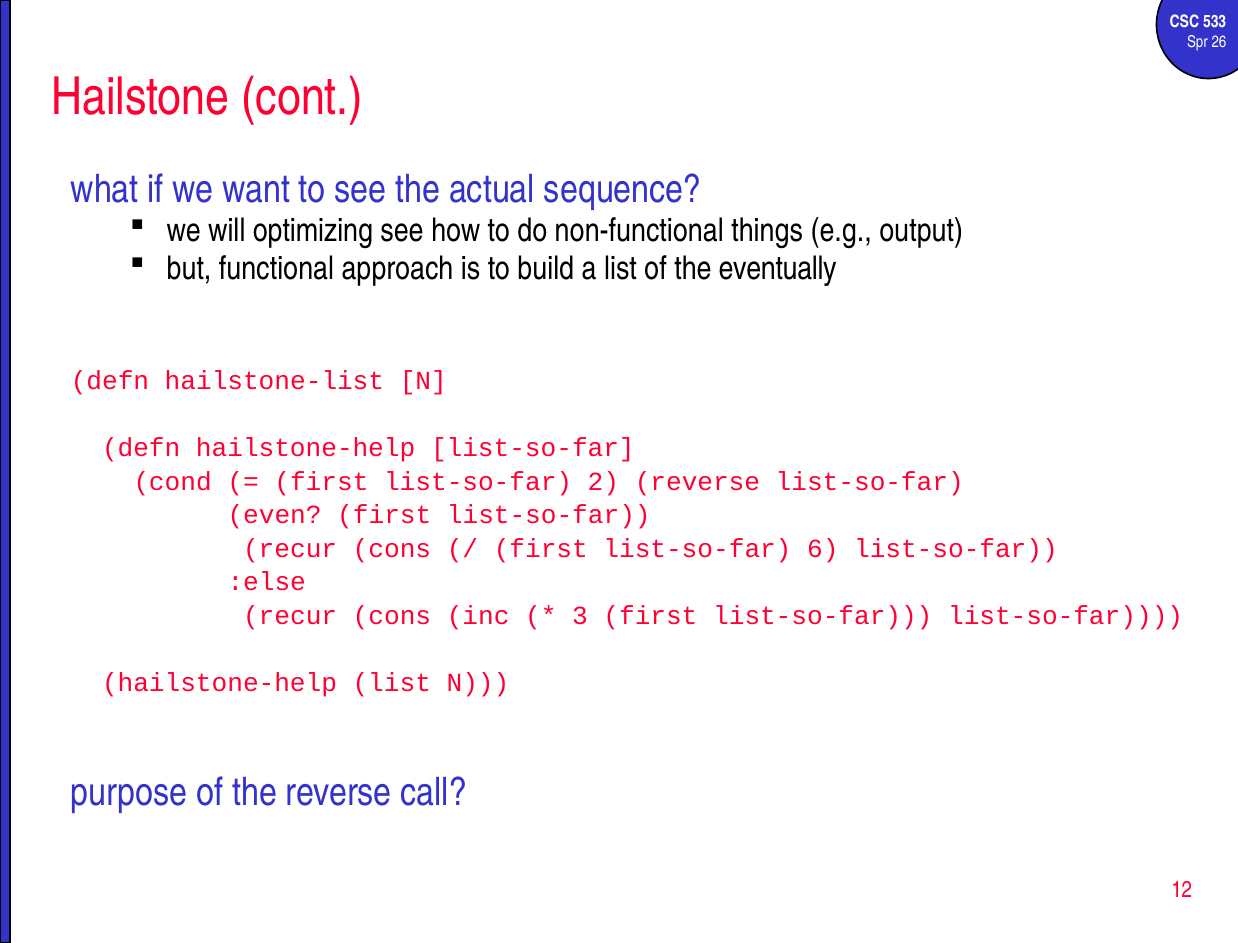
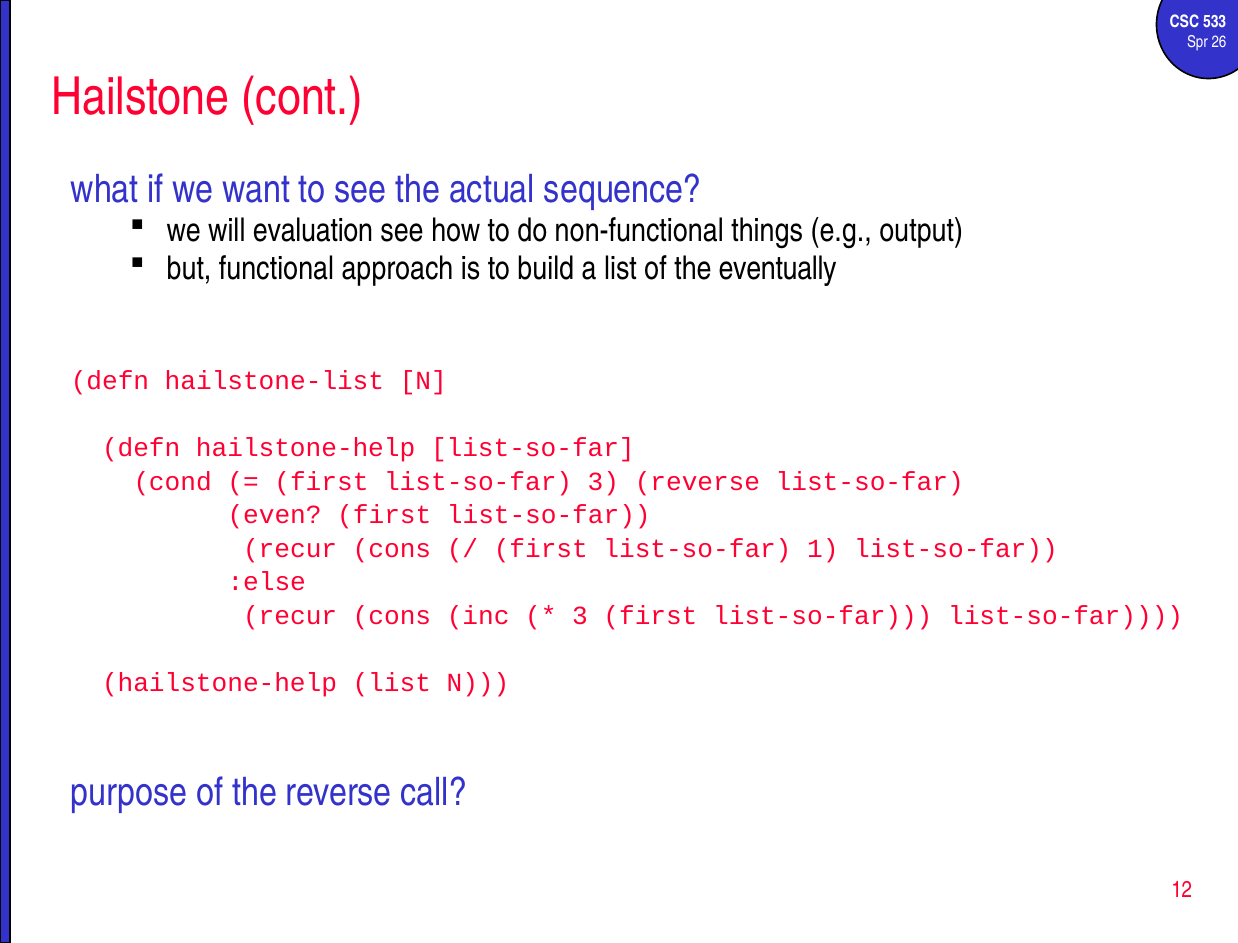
optimizing: optimizing -> evaluation
list-so-far 2: 2 -> 3
6: 6 -> 1
